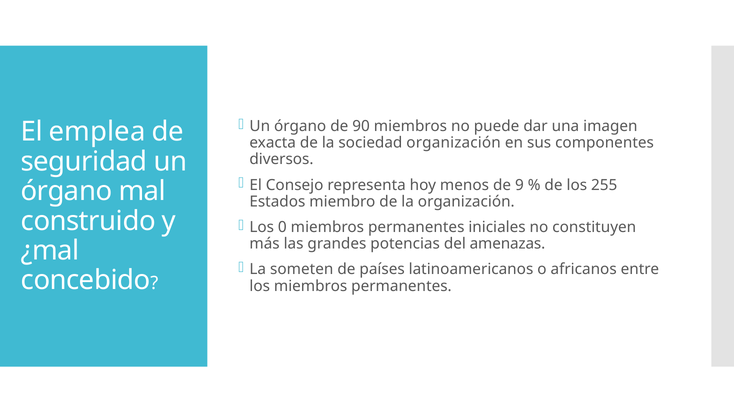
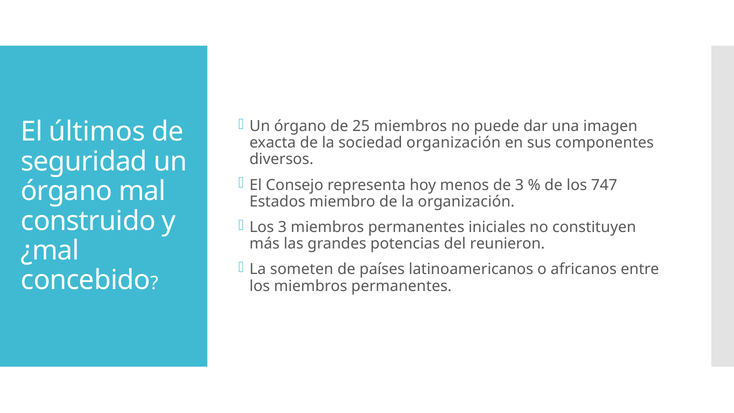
90: 90 -> 25
emplea: emplea -> últimos
de 9: 9 -> 3
255: 255 -> 747
Los 0: 0 -> 3
amenazas: amenazas -> reunieron
